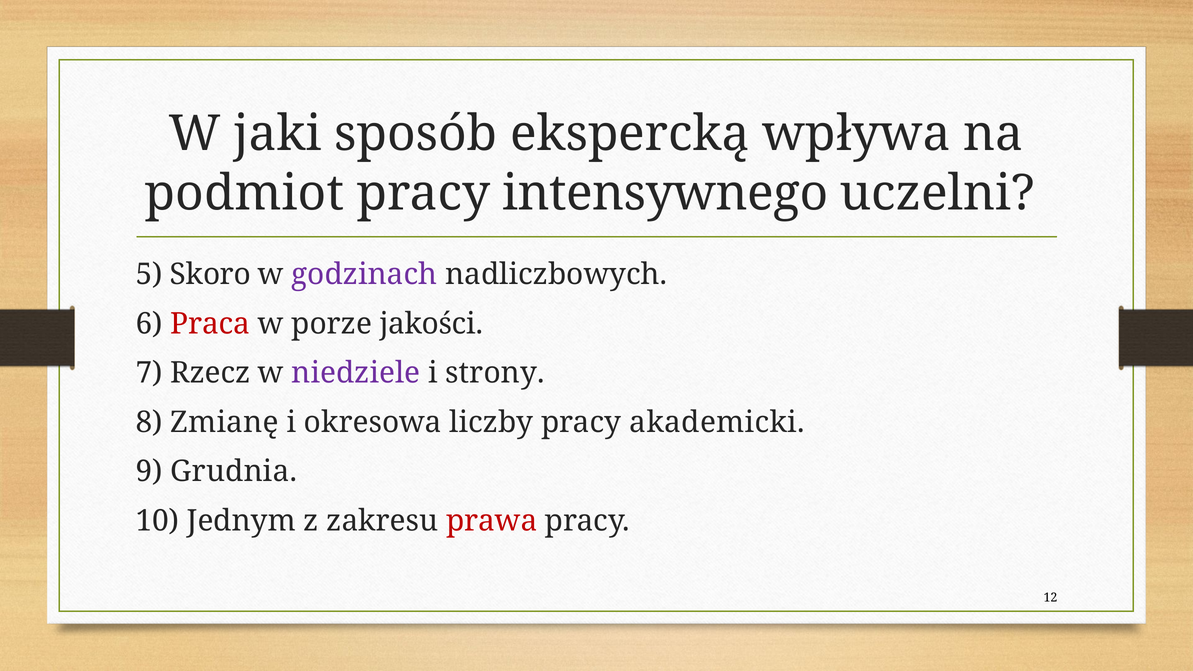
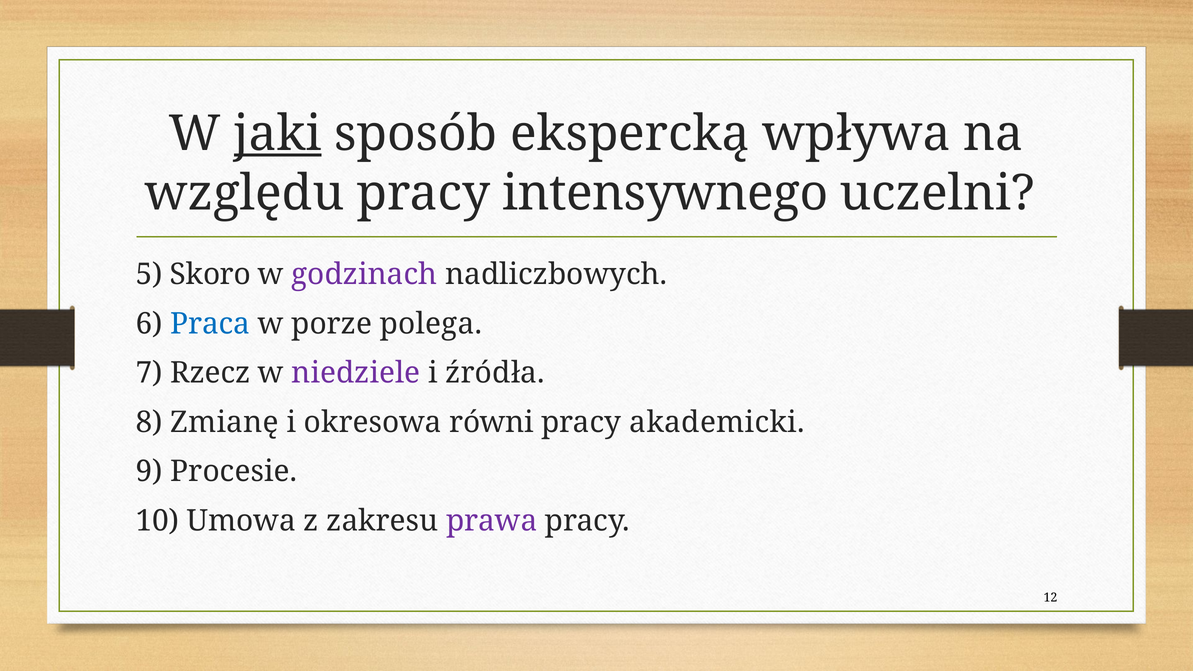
jaki underline: none -> present
podmiot: podmiot -> względu
Praca colour: red -> blue
jakości: jakości -> polega
strony: strony -> źródła
liczby: liczby -> równi
Grudnia: Grudnia -> Procesie
Jednym: Jednym -> Umowa
prawa colour: red -> purple
